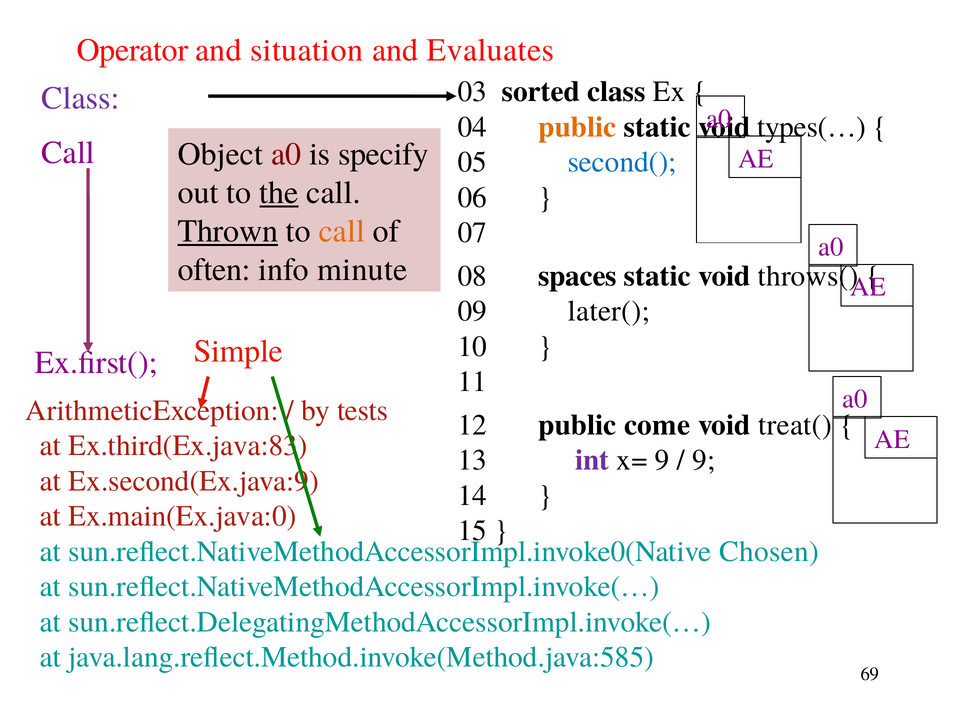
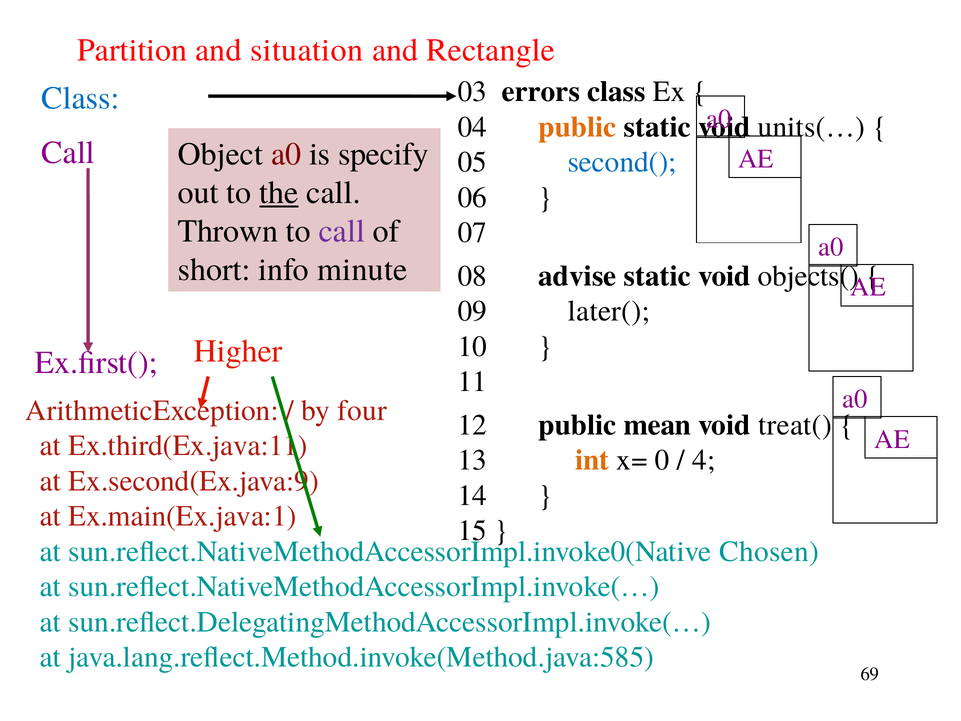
Operator: Operator -> Partition
Evaluates: Evaluates -> Rectangle
sorted: sorted -> errors
Class at (81, 98) colour: purple -> blue
types(…: types(… -> units(…
Thrown underline: present -> none
call at (342, 231) colour: orange -> purple
often: often -> short
spaces: spaces -> advise
throws(: throws( -> objects(
Simple: Simple -> Higher
tests: tests -> four
come: come -> mean
Ex.third(Ex.java:83: Ex.third(Ex.java:83 -> Ex.third(Ex.java:11
int colour: purple -> orange
x= 9: 9 -> 0
9 at (704, 460): 9 -> 4
Ex.main(Ex.java:0: Ex.main(Ex.java:0 -> Ex.main(Ex.java:1
